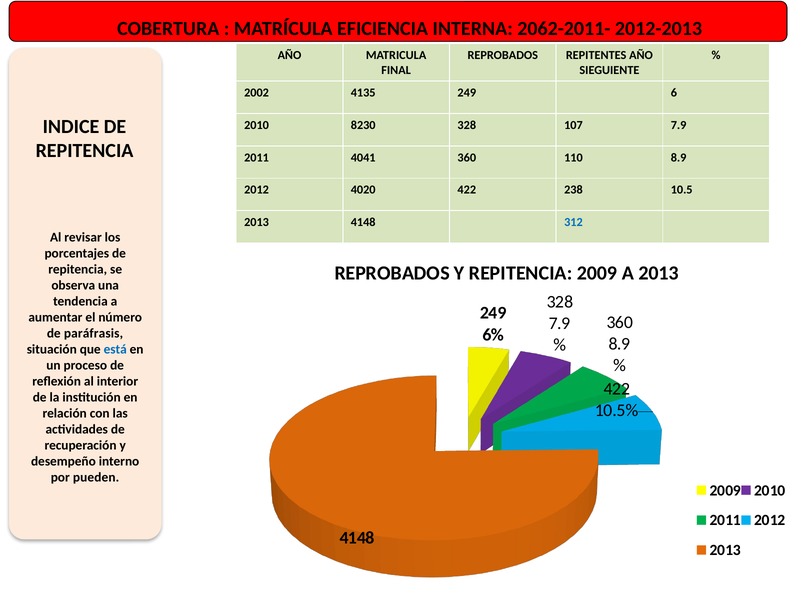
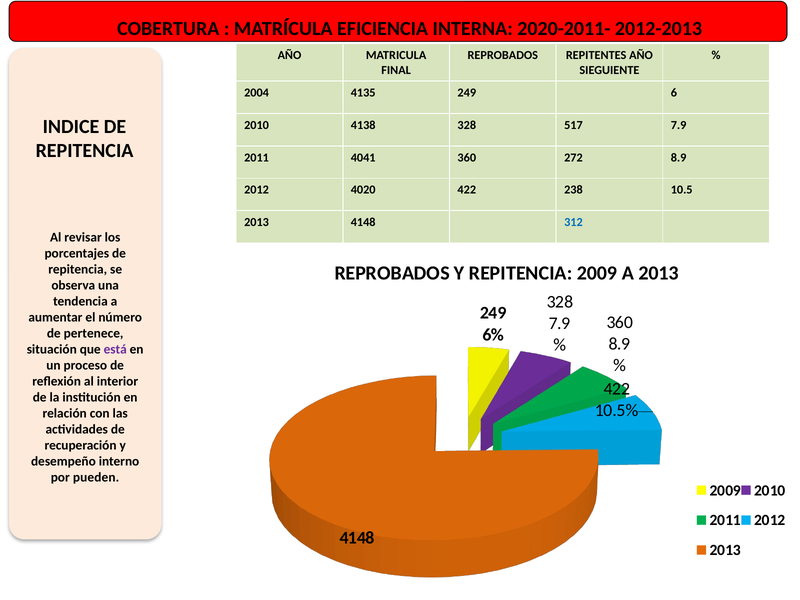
2062-2011-: 2062-2011- -> 2020-2011-
2002: 2002 -> 2004
8230: 8230 -> 4138
107: 107 -> 517
110: 110 -> 272
paráfrasis: paráfrasis -> pertenece
está colour: blue -> purple
